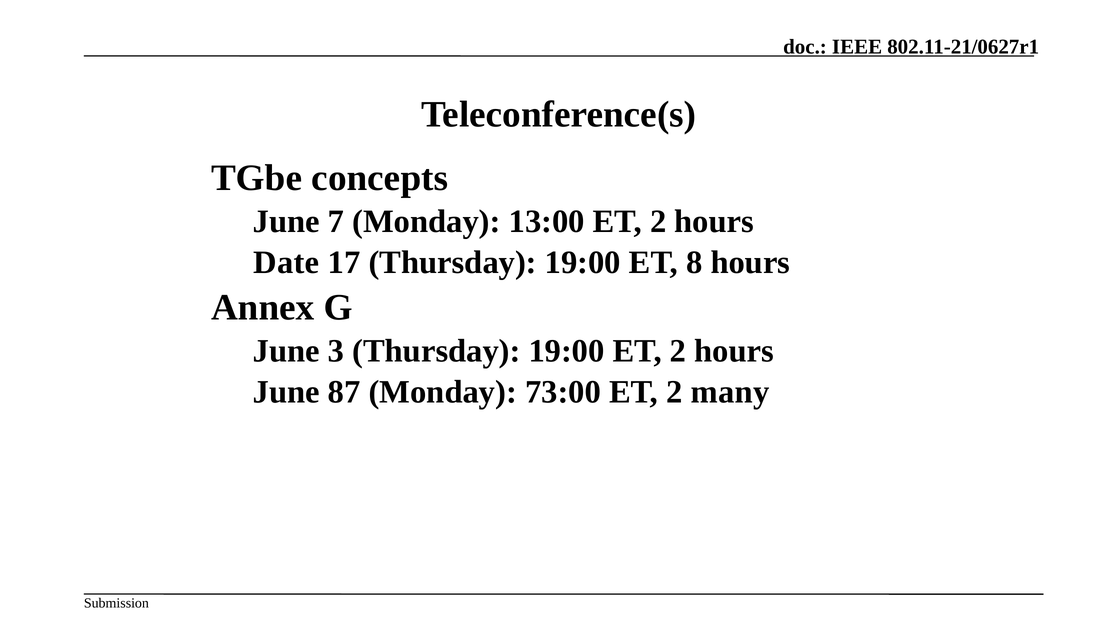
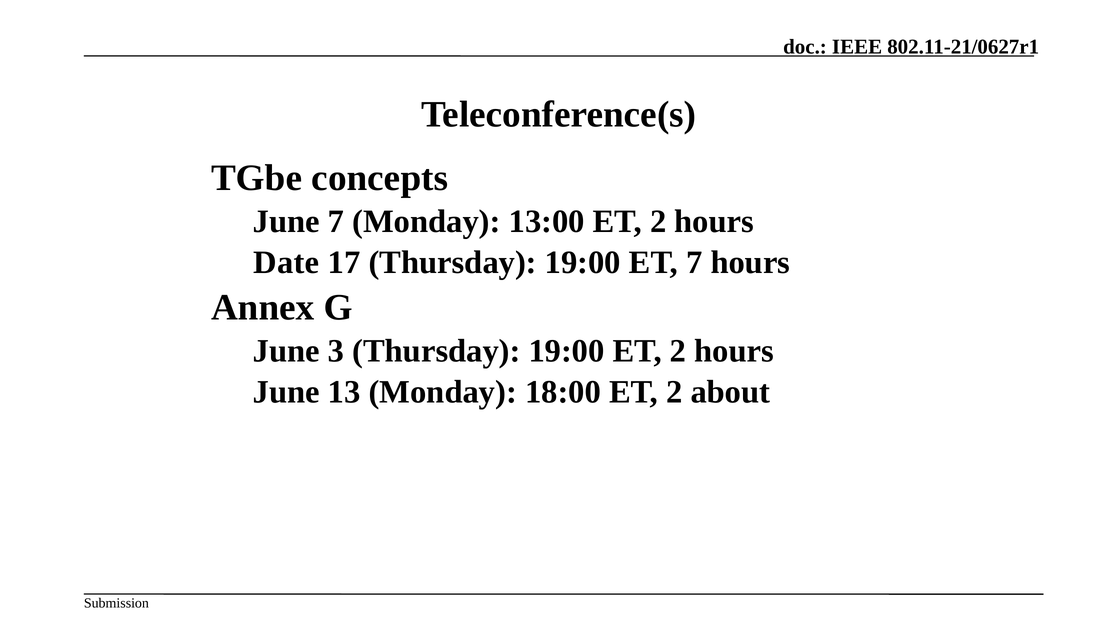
ET 8: 8 -> 7
87: 87 -> 13
73:00: 73:00 -> 18:00
many: many -> about
